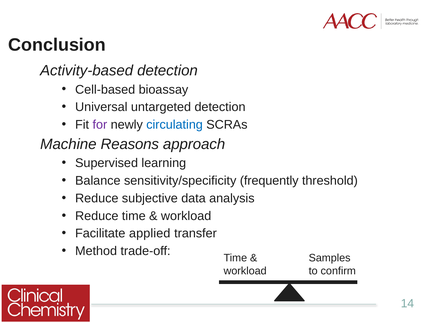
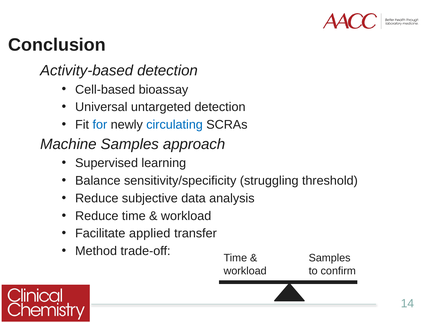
for colour: purple -> blue
Machine Reasons: Reasons -> Samples
frequently: frequently -> struggling
